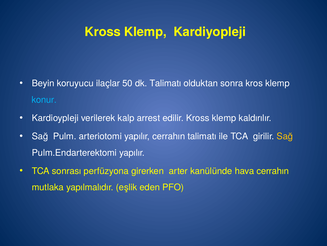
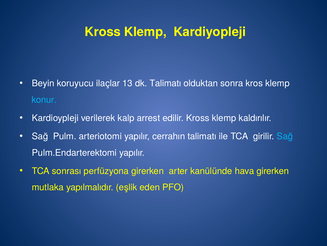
50: 50 -> 13
Sağ at (285, 136) colour: yellow -> light blue
hava cerrahın: cerrahın -> girerken
